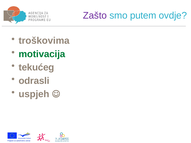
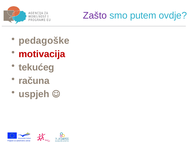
troškovima: troškovima -> pedagoške
motivacija colour: green -> red
odrasli: odrasli -> računa
